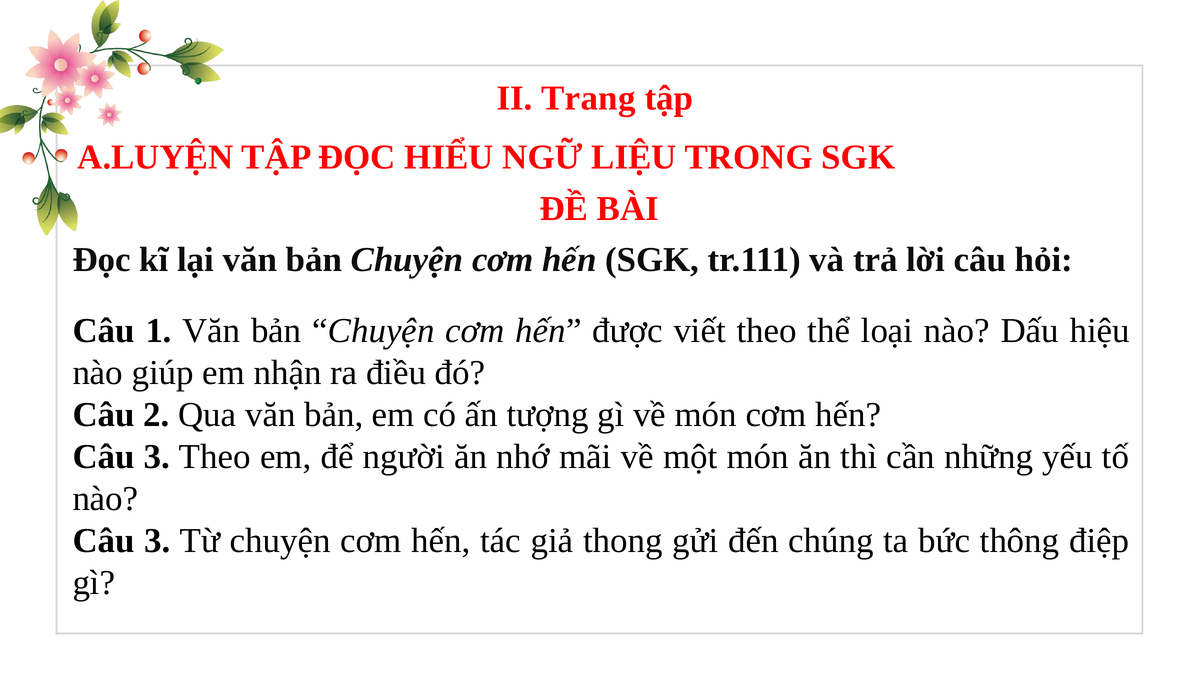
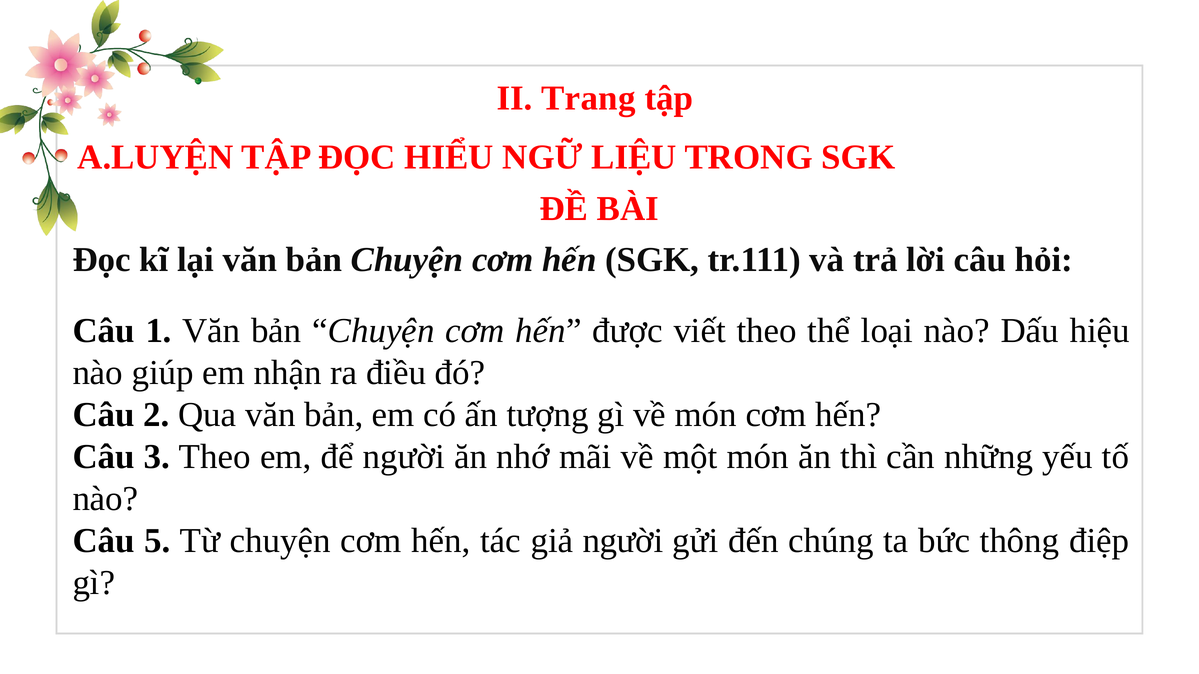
3 at (158, 541): 3 -> 5
giả thong: thong -> người
